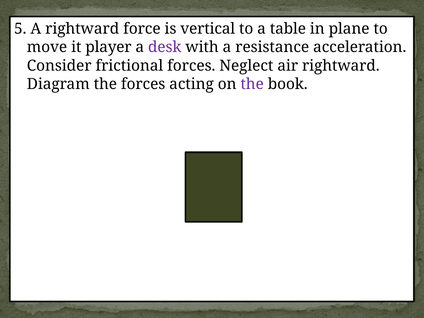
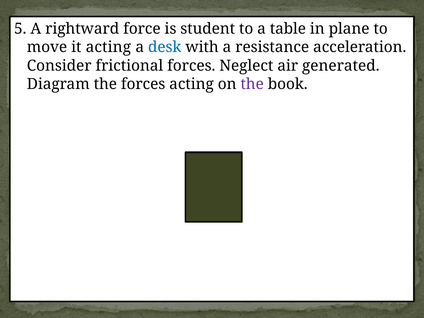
vertical: vertical -> student
it player: player -> acting
desk colour: purple -> blue
air rightward: rightward -> generated
